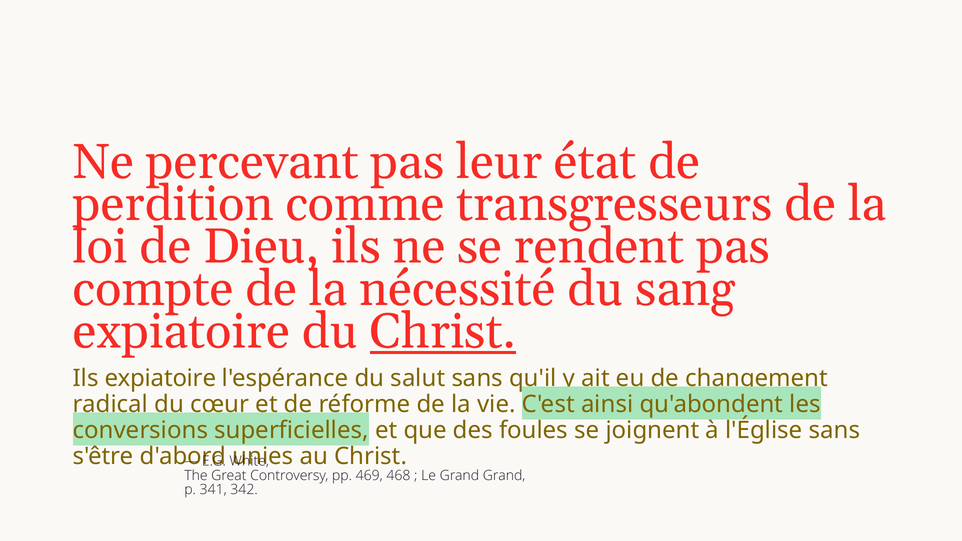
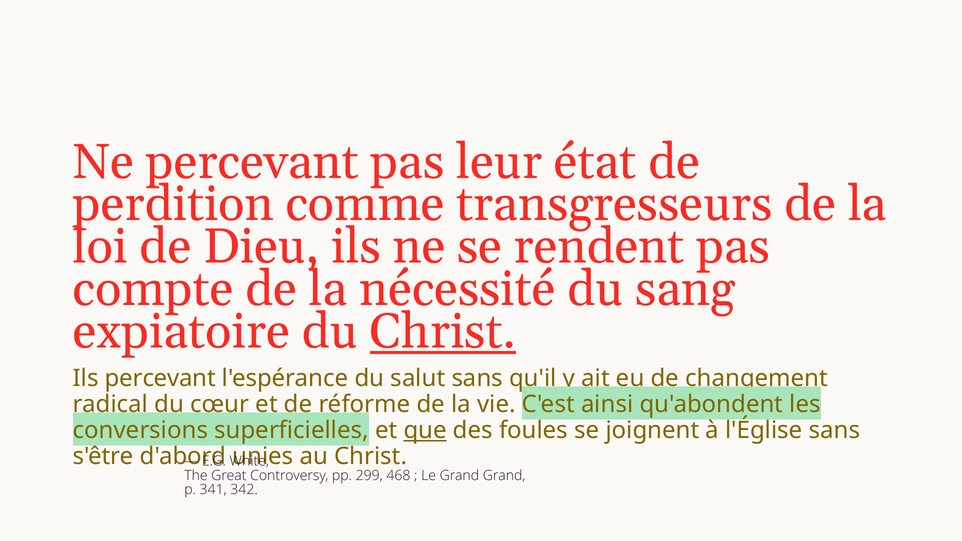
Ils expiatoire: expiatoire -> percevant
que underline: none -> present
469: 469 -> 299
